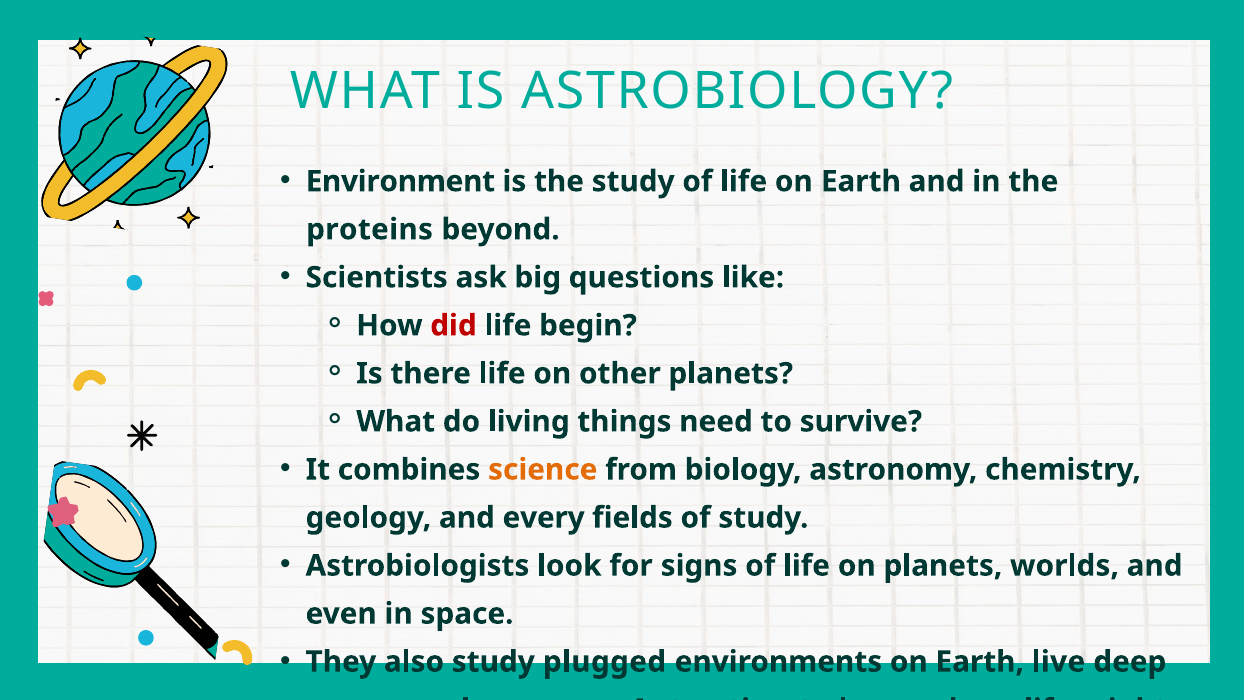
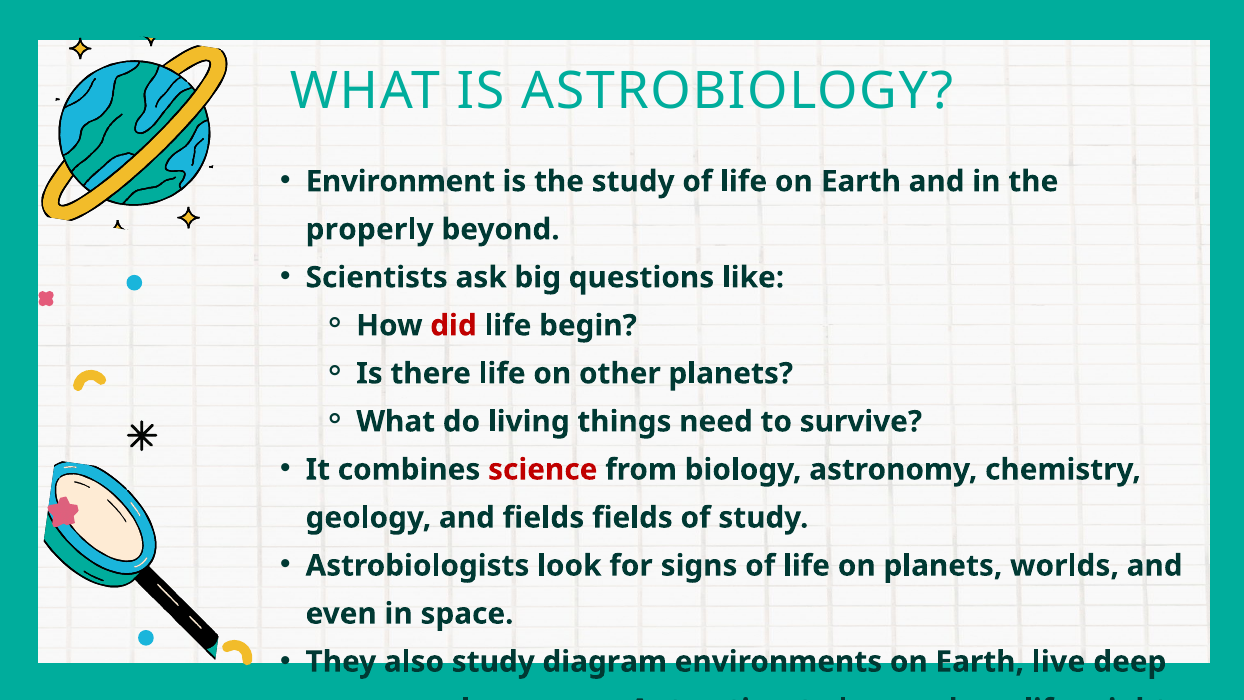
proteins: proteins -> properly
science colour: orange -> red
and every: every -> fields
plugged: plugged -> diagram
